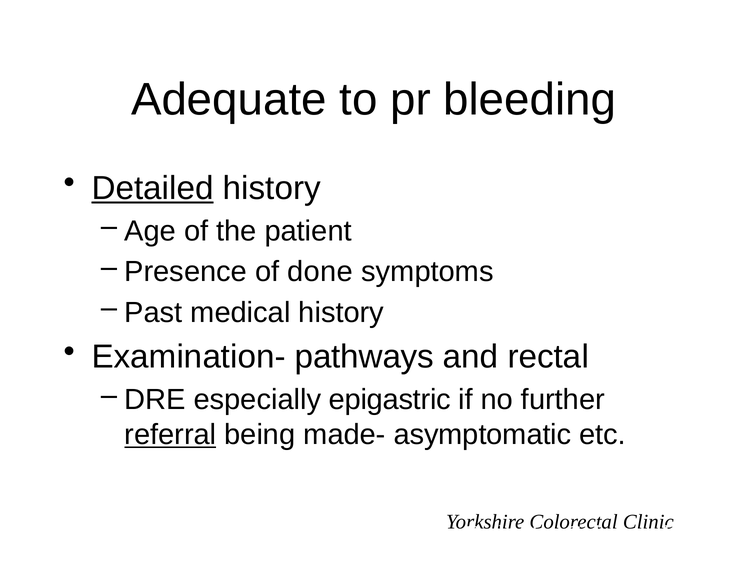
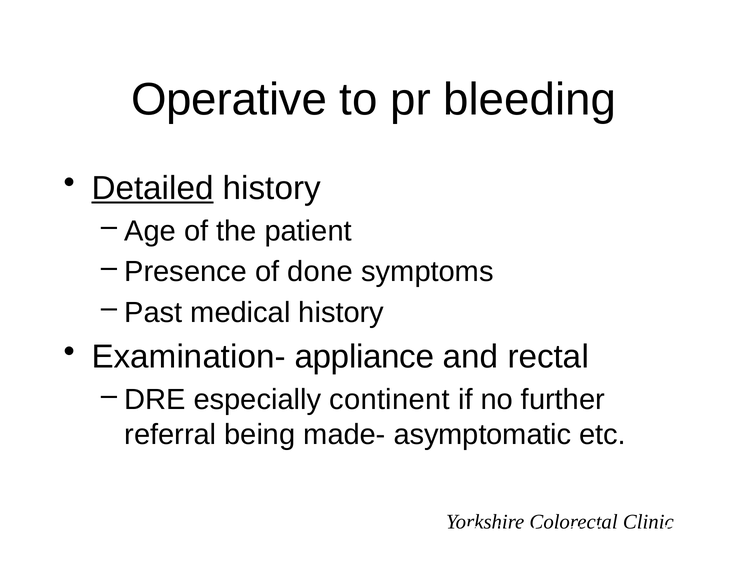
Adequate: Adequate -> Operative
pathways: pathways -> appliance
epigastric: epigastric -> continent
referral underline: present -> none
